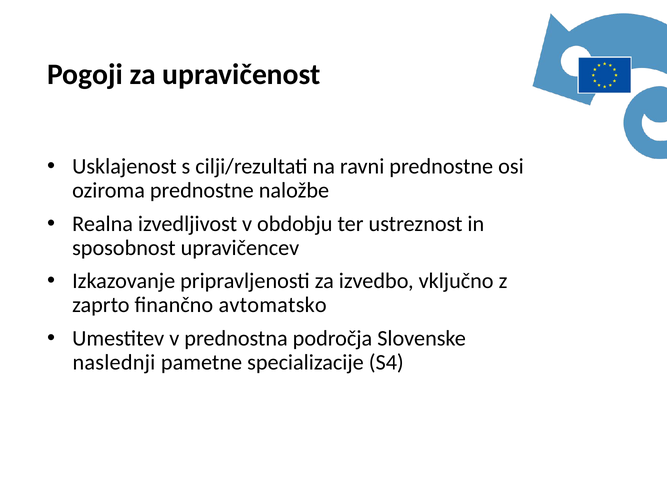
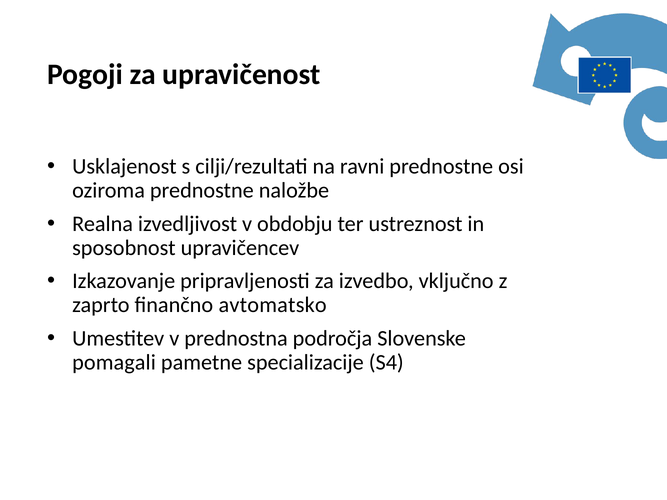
naslednji: naslednji -> pomagali
